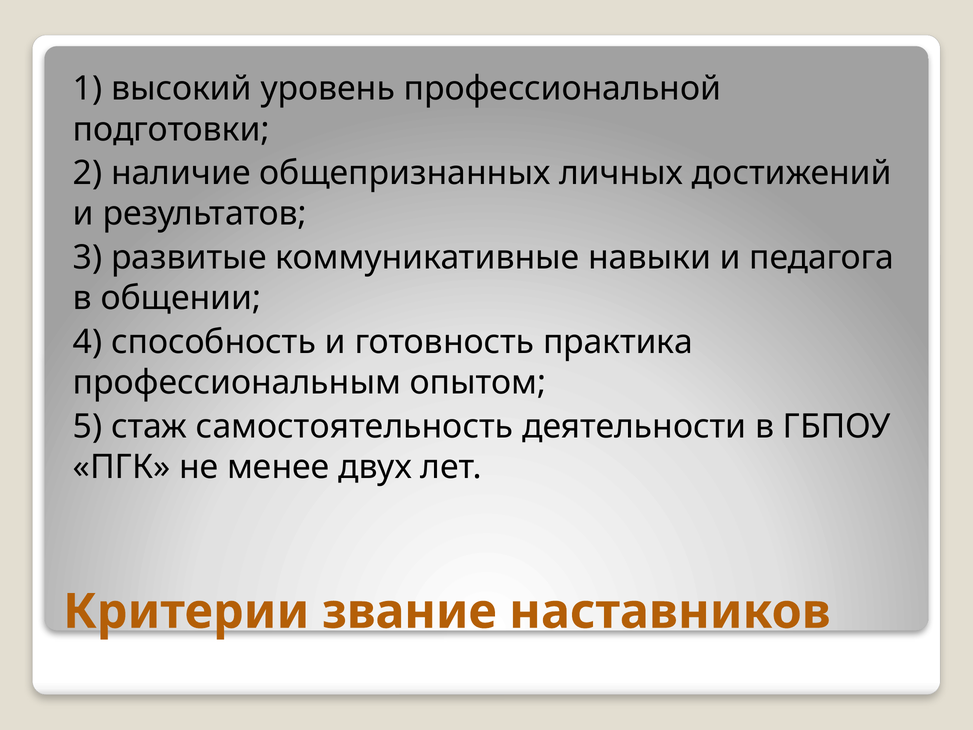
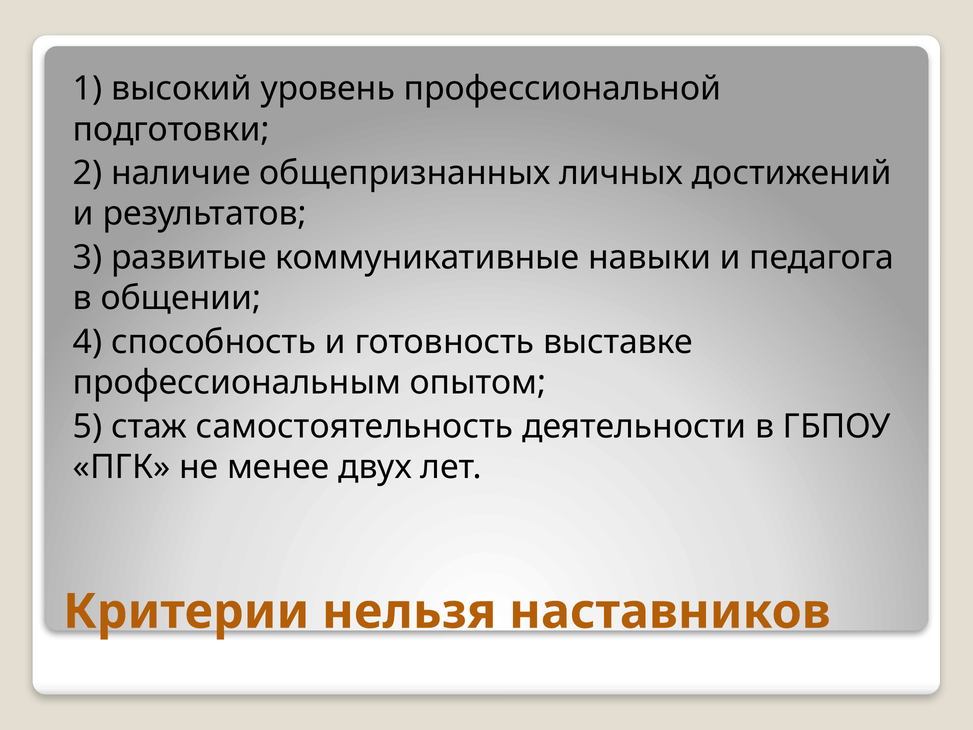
практика: практика -> выставке
звание: звание -> нельзя
